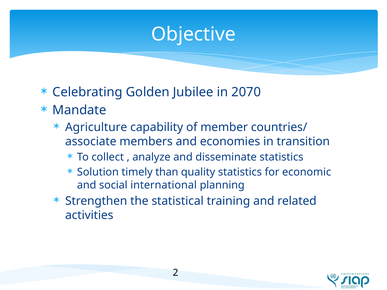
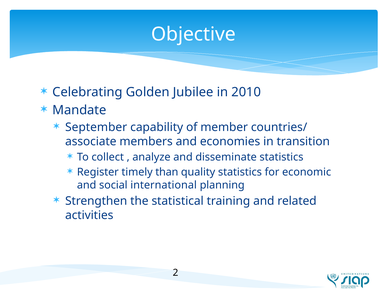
2070: 2070 -> 2010
Agriculture: Agriculture -> September
Solution: Solution -> Register
